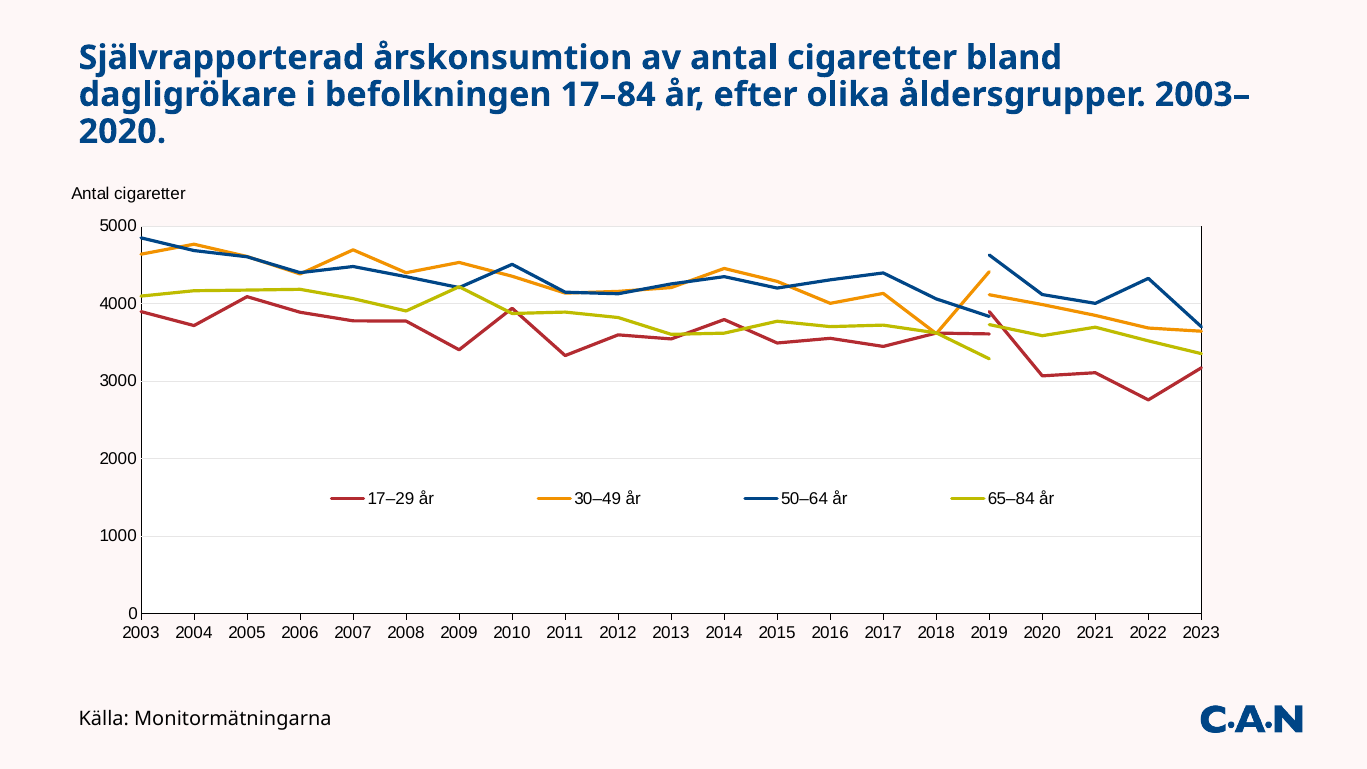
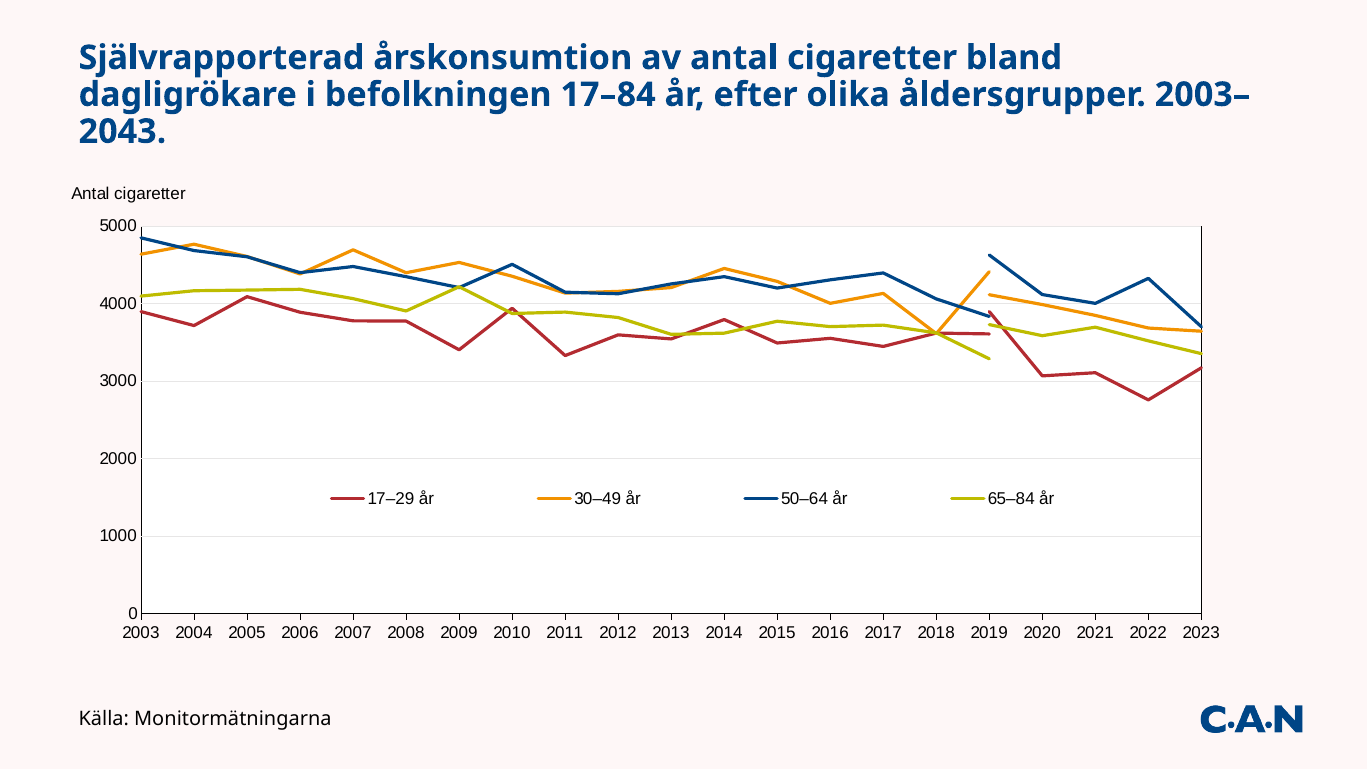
2020 at (122, 132): 2020 -> 2043
